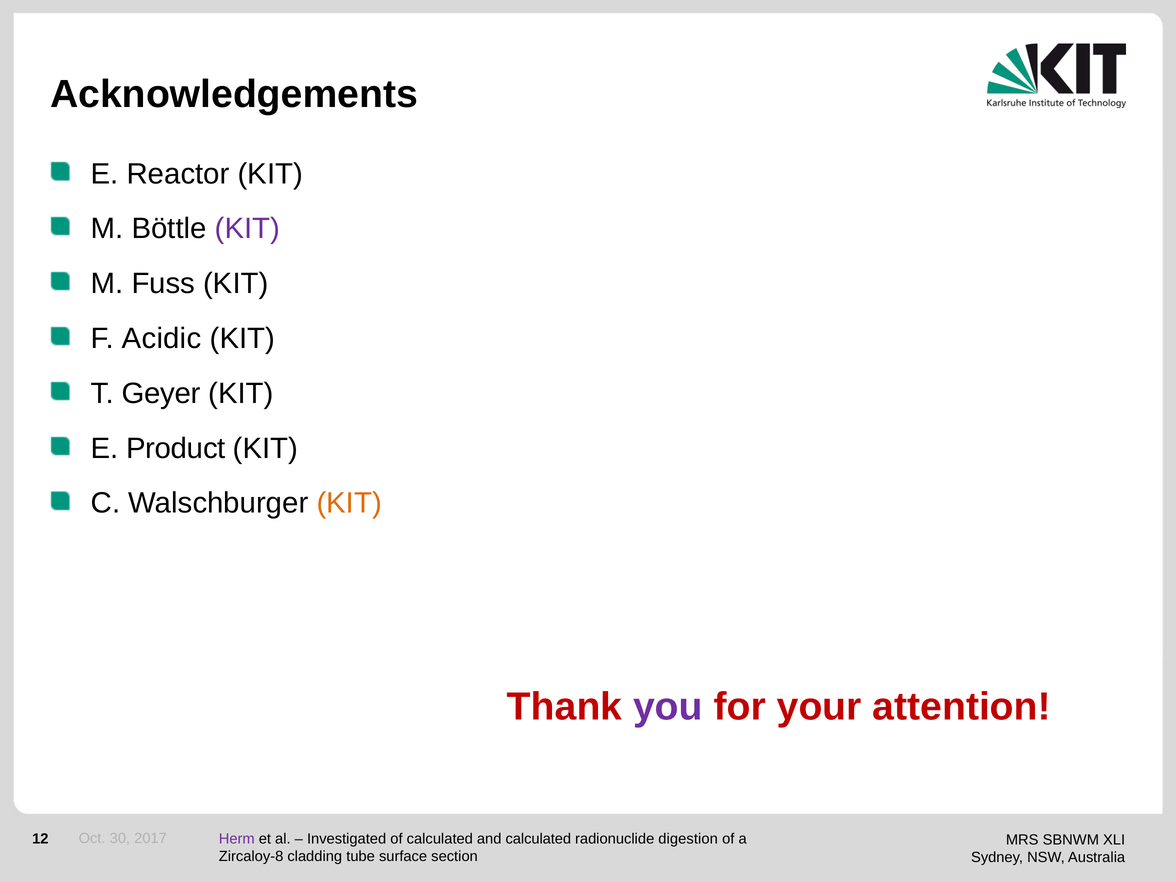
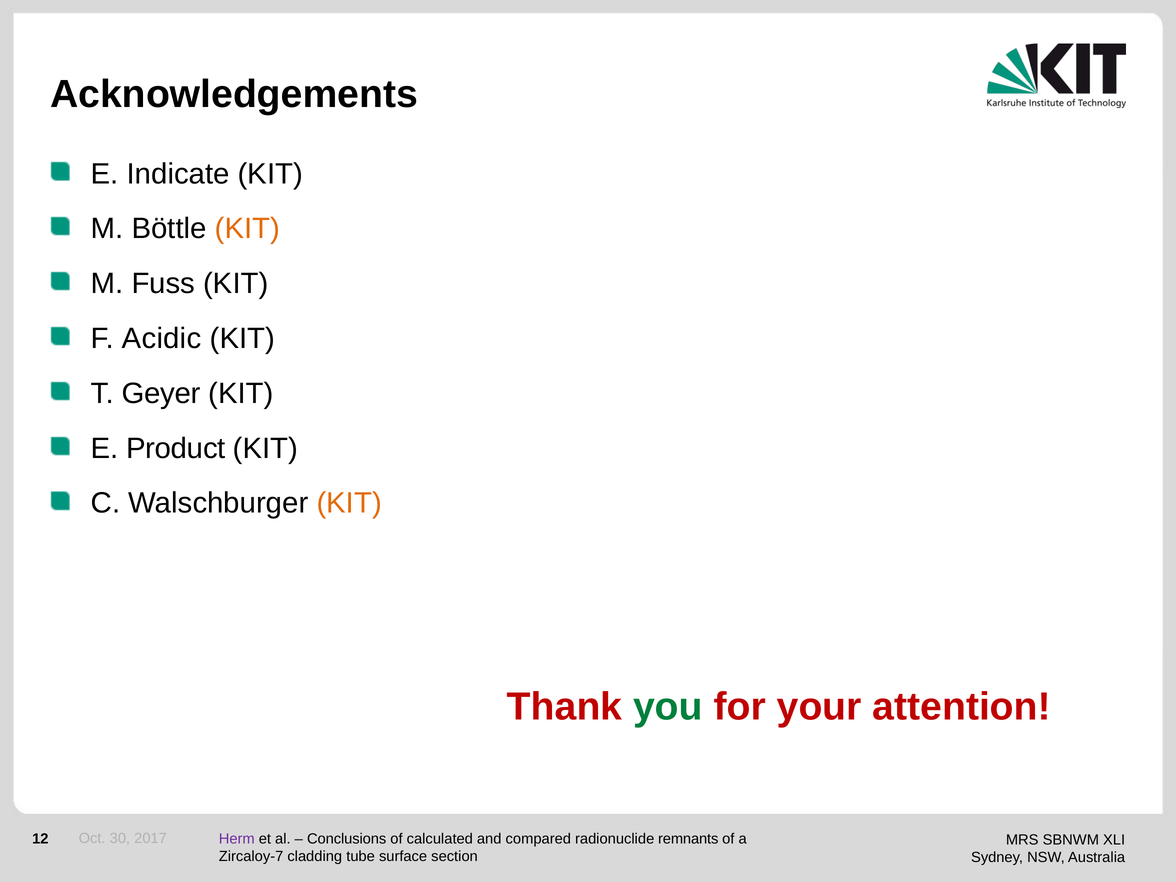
Reactor: Reactor -> Indicate
KIT at (247, 229) colour: purple -> orange
you colour: purple -> green
Investigated: Investigated -> Conclusions
and calculated: calculated -> compared
digestion: digestion -> remnants
Zircaloy-8: Zircaloy-8 -> Zircaloy-7
